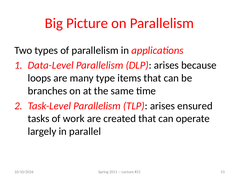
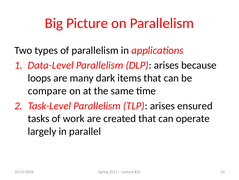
type: type -> dark
branches: branches -> compare
